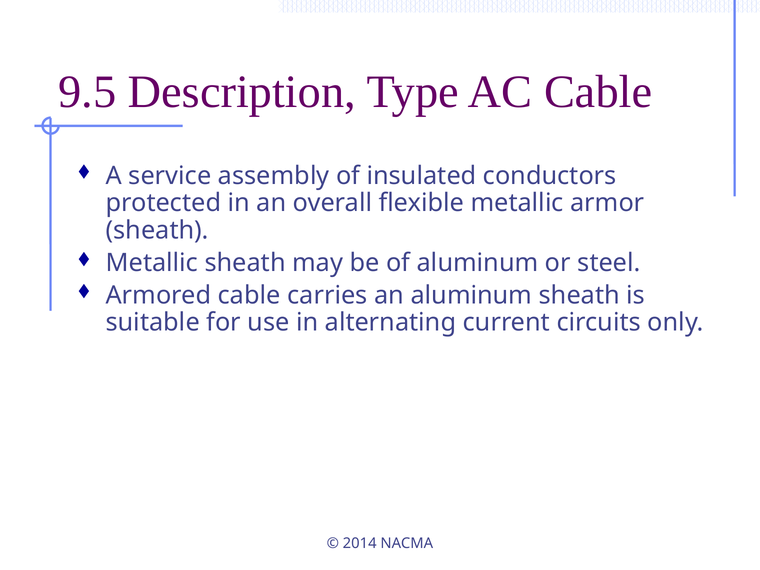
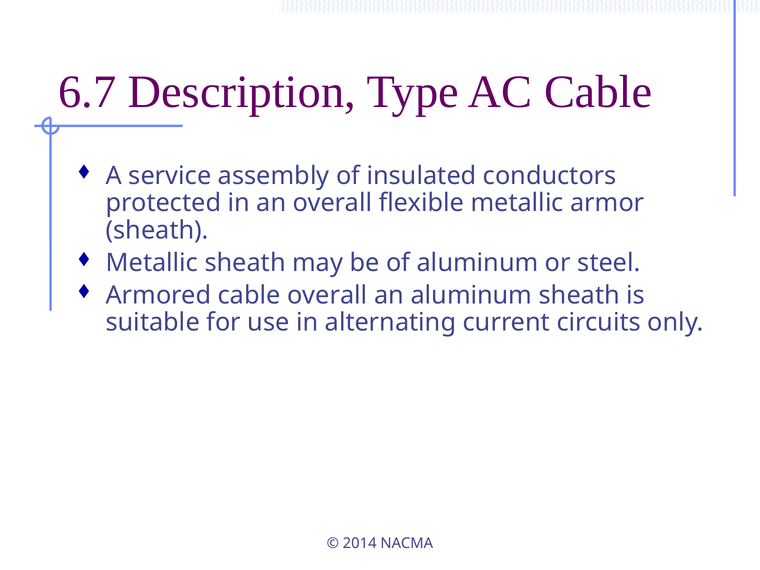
9.5: 9.5 -> 6.7
cable carries: carries -> overall
